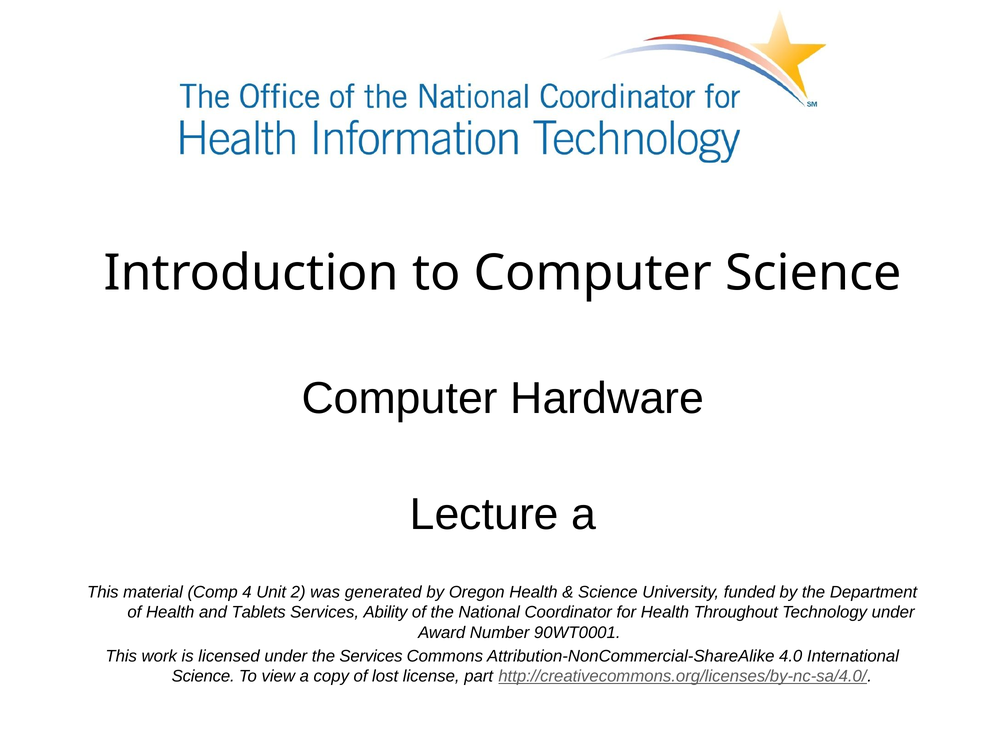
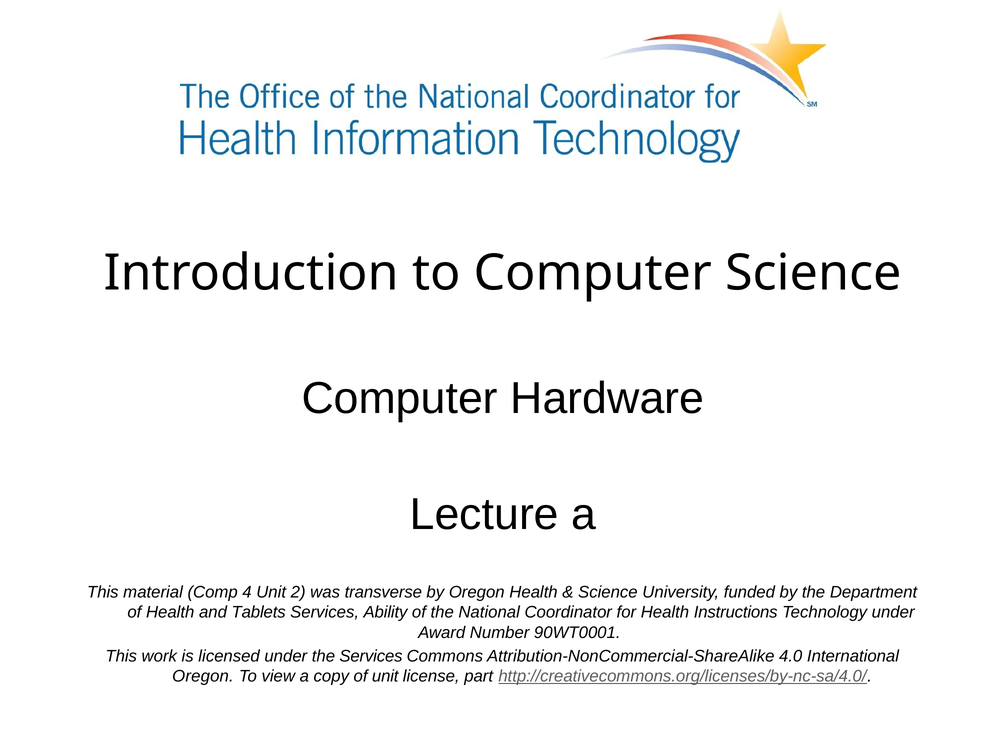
generated: generated -> transverse
Throughout: Throughout -> Instructions
Science at (203, 676): Science -> Oregon
of lost: lost -> unit
